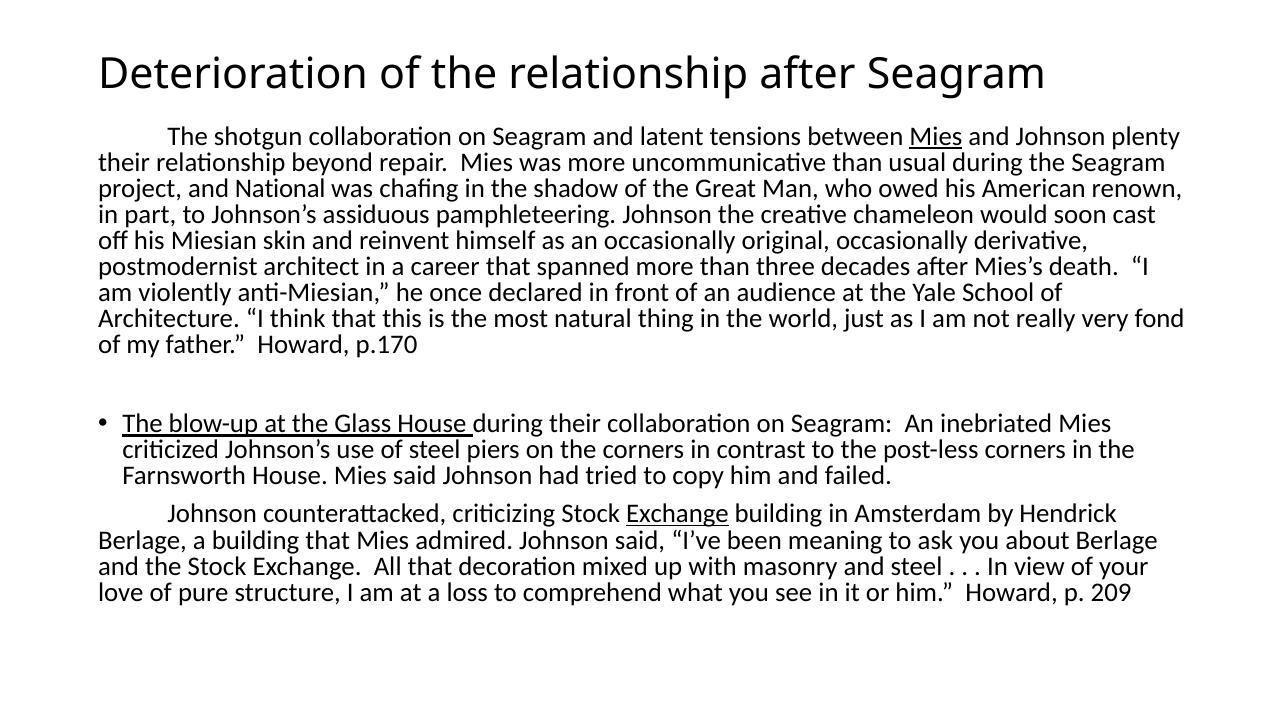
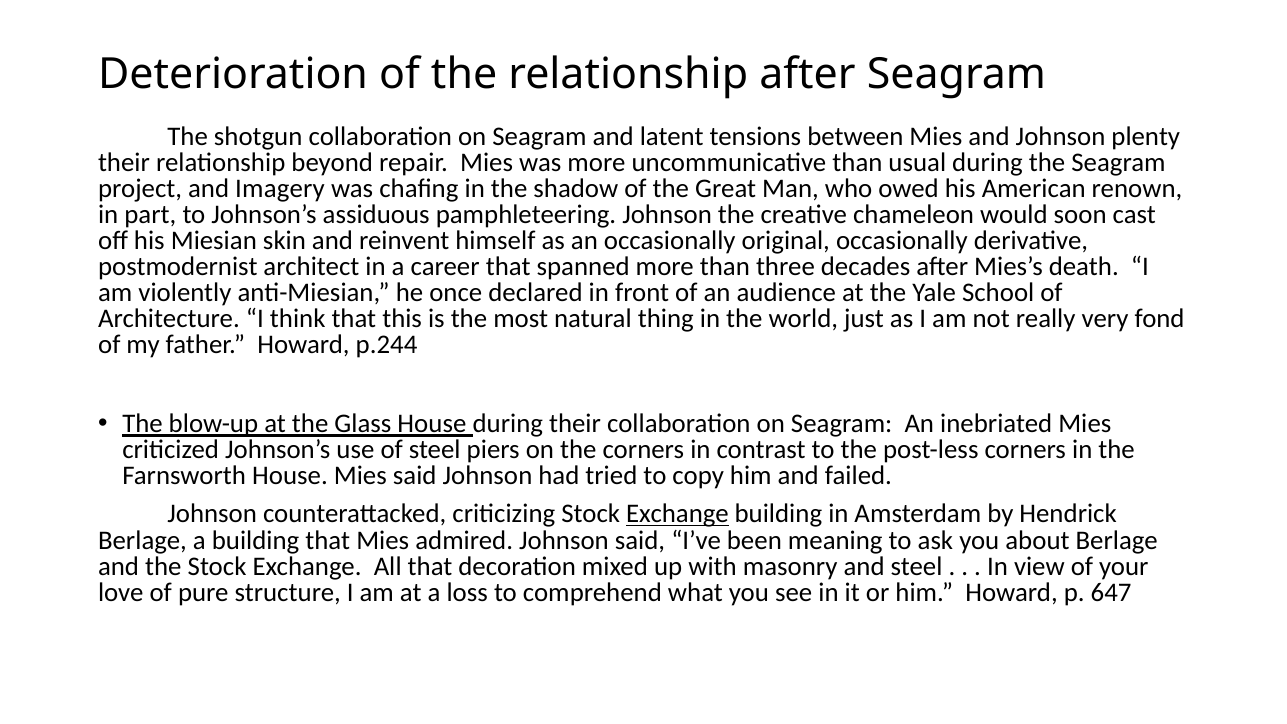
Mies at (936, 136) underline: present -> none
National: National -> Imagery
p.170: p.170 -> p.244
209: 209 -> 647
